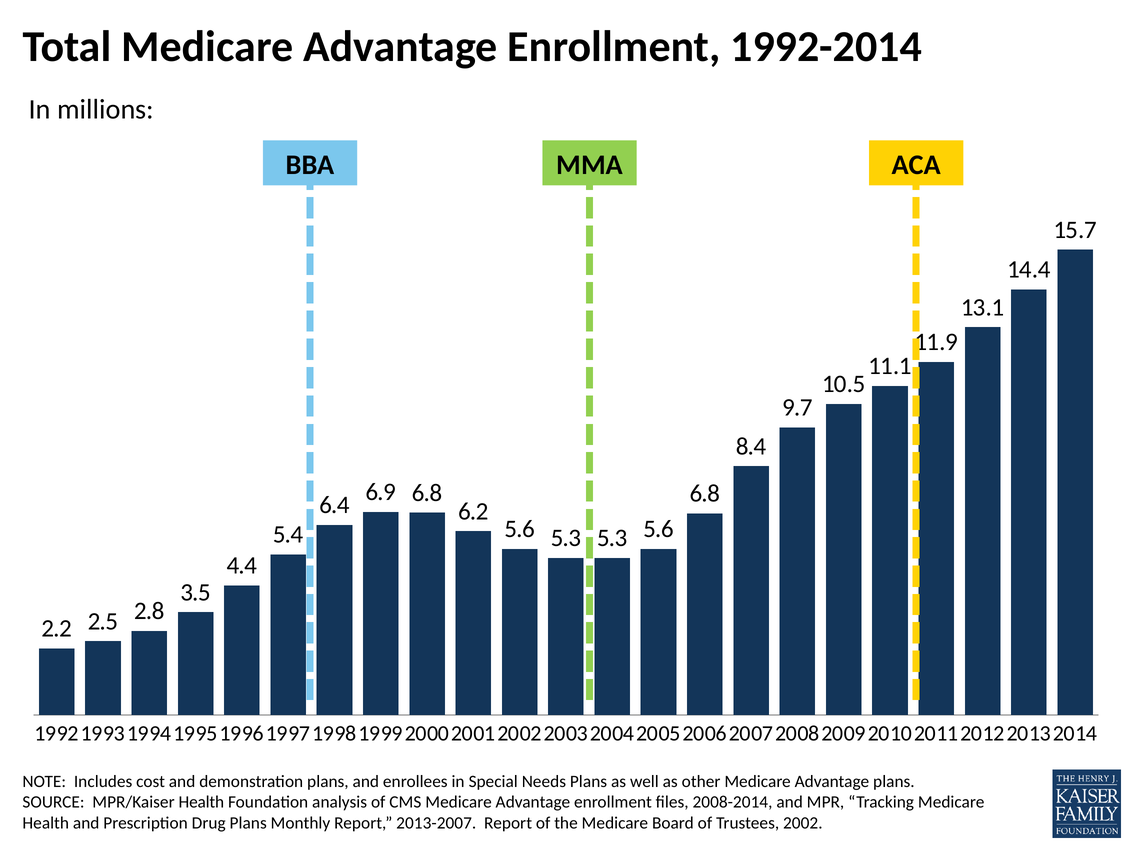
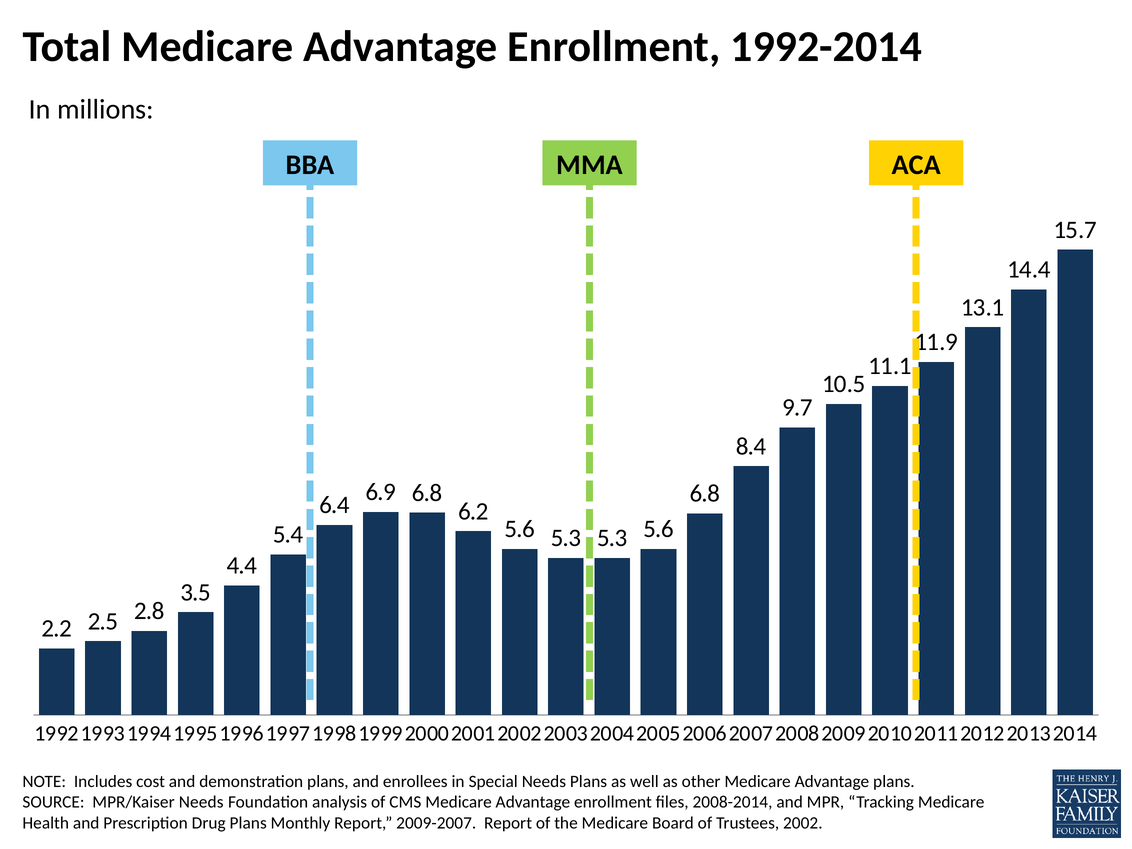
MPR/Kaiser Health: Health -> Needs
2013-2007: 2013-2007 -> 2009-2007
